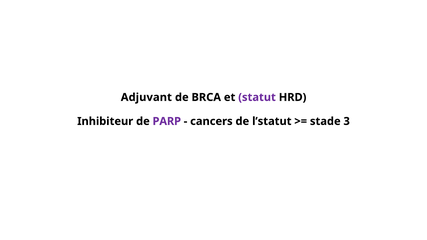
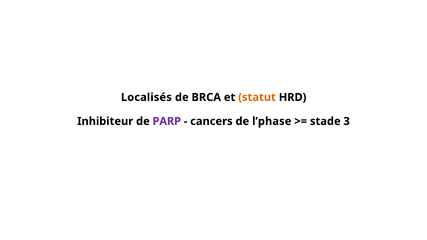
Adjuvant: Adjuvant -> Localisés
statut colour: purple -> orange
l’statut: l’statut -> l’phase
